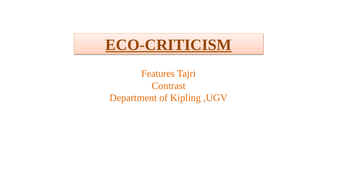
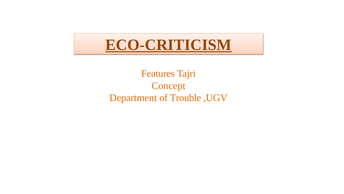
Contrast: Contrast -> Concept
Kipling: Kipling -> Trouble
